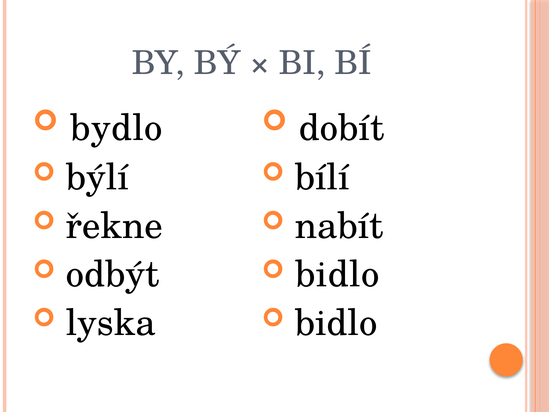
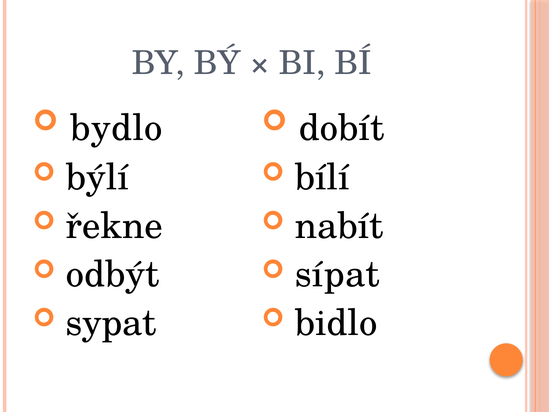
bidlo at (337, 274): bidlo -> sípat
lyska: lyska -> sypat
